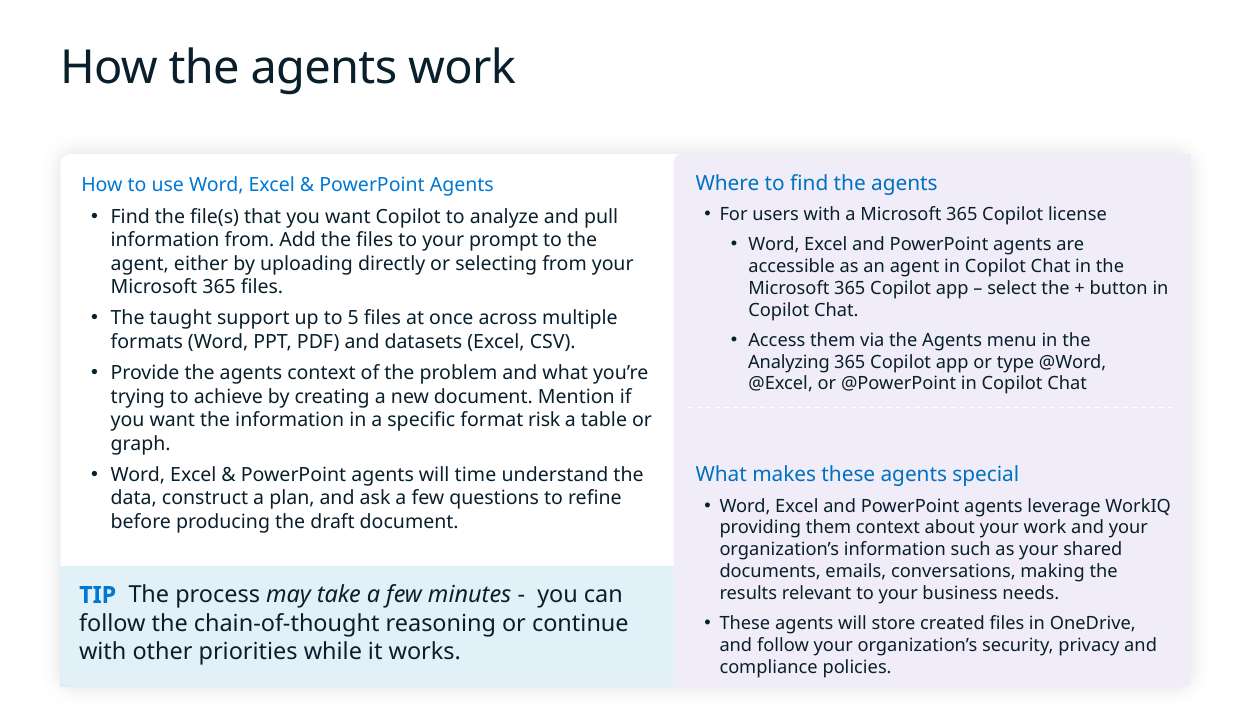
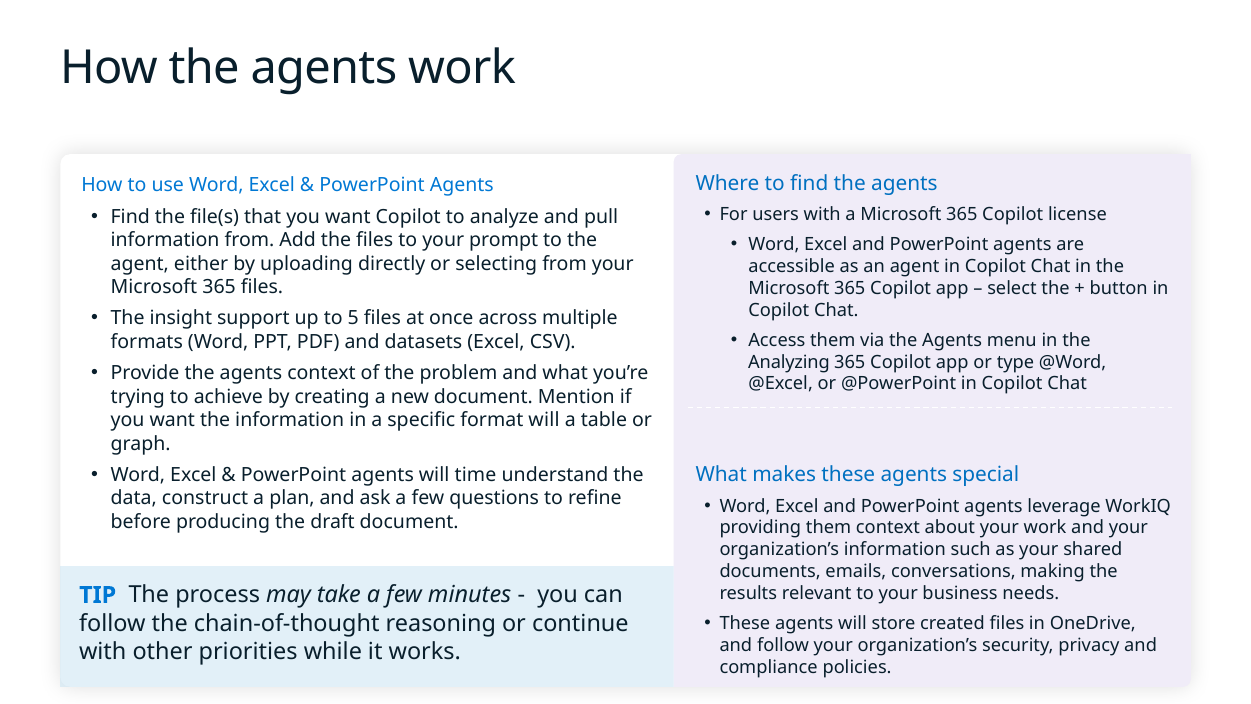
taught: taught -> insight
format risk: risk -> will
